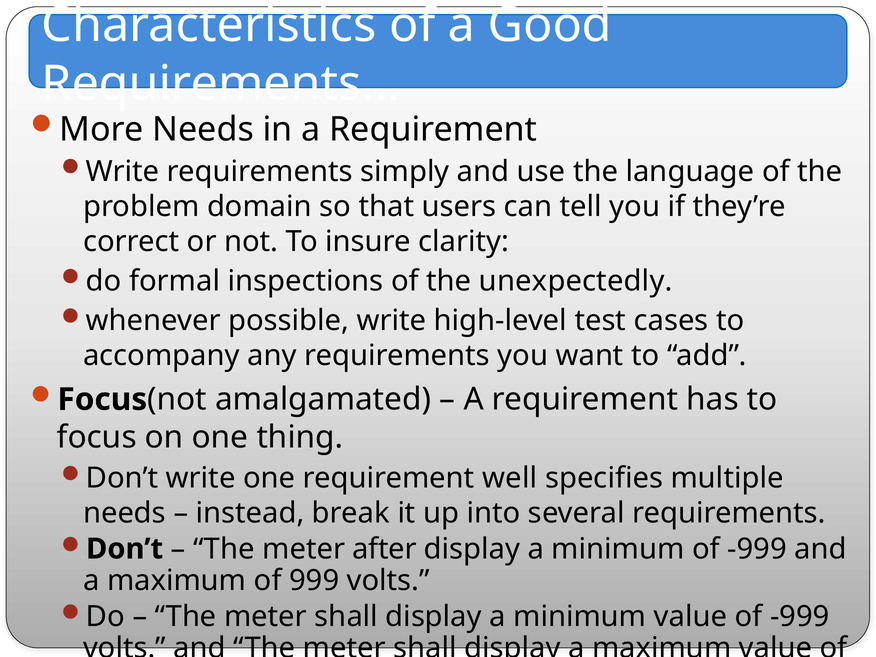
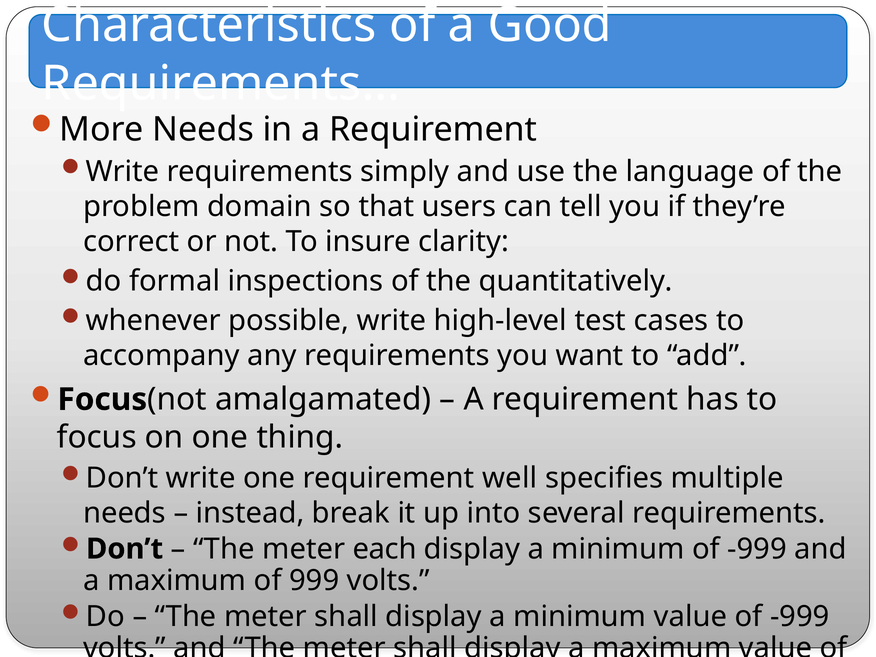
unexpectedly: unexpectedly -> quantitatively
after: after -> each
